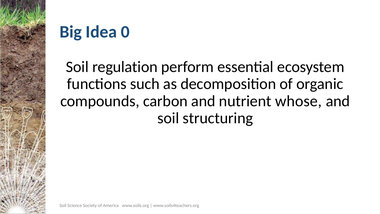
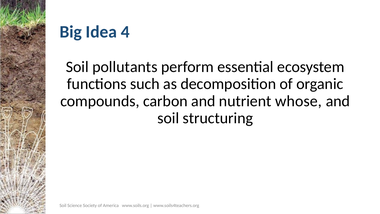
0: 0 -> 4
regulation: regulation -> pollutants
